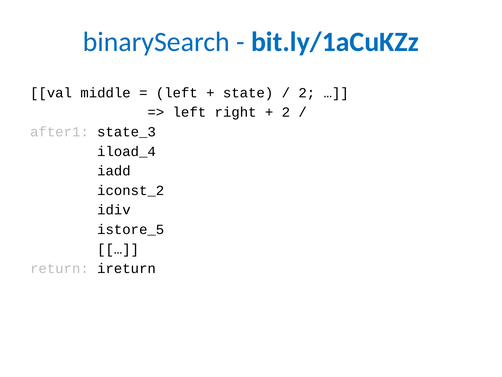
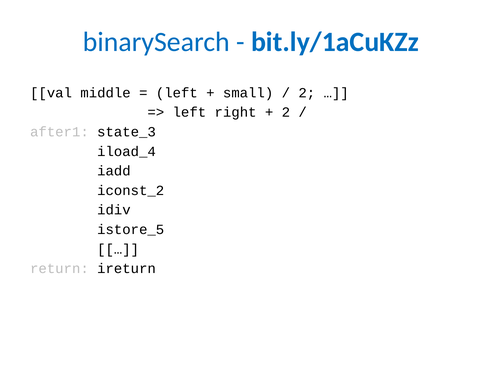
state: state -> small
